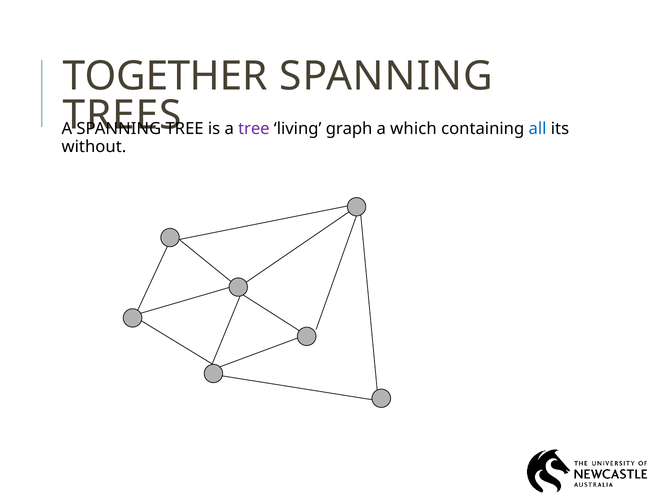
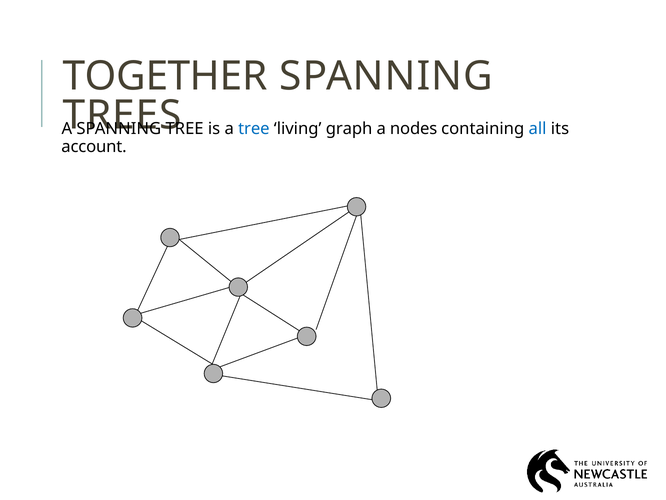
tree at (254, 129) colour: purple -> blue
which: which -> nodes
without: without -> account
